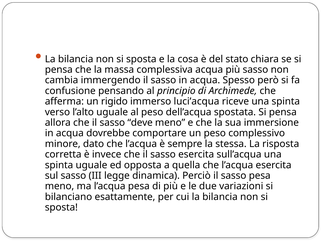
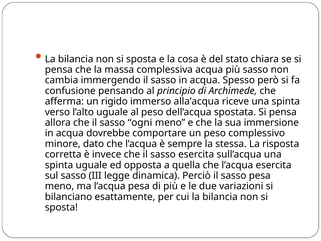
luci’acqua: luci’acqua -> alla’acqua
deve: deve -> ogni
